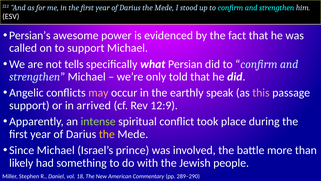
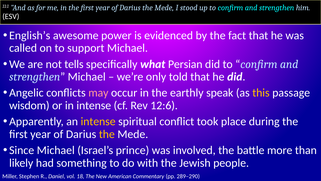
Persian’s: Persian’s -> English’s
this colour: pink -> yellow
support at (29, 105): support -> wisdom
in arrived: arrived -> intense
12:9: 12:9 -> 12:6
intense at (98, 121) colour: light green -> yellow
